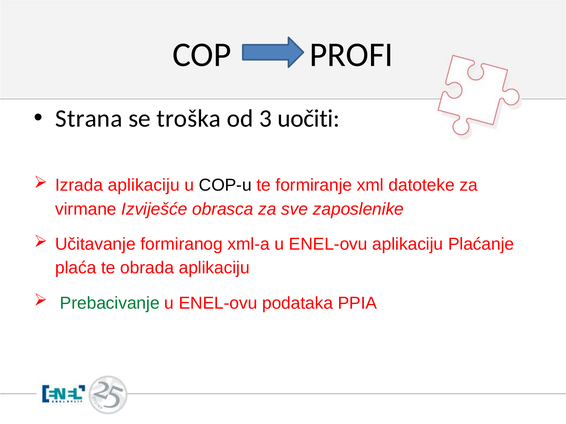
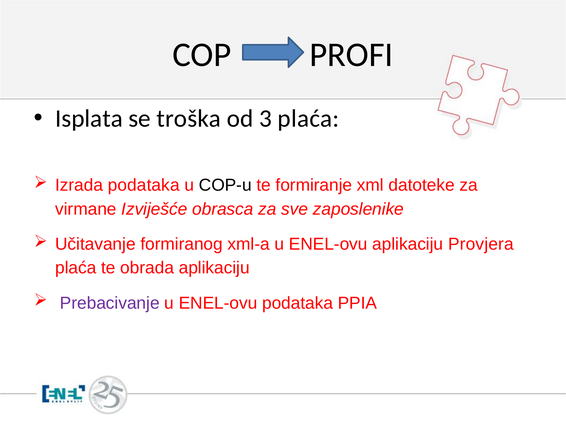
Strana: Strana -> Isplata
3 uočiti: uočiti -> plaća
Izrada aplikaciju: aplikaciju -> podataka
Plaćanje: Plaćanje -> Provjera
Prebacivanje colour: green -> purple
